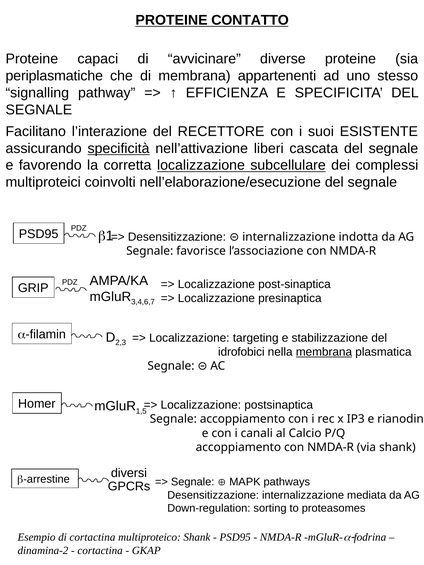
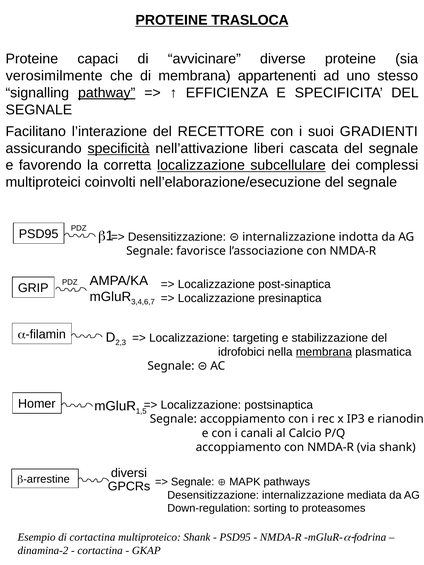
CONTATTO: CONTATTO -> TRASLOCA
periplasmatiche: periplasmatiche -> verosimilmente
pathway underline: none -> present
ESISTENTE: ESISTENTE -> GRADIENTI
